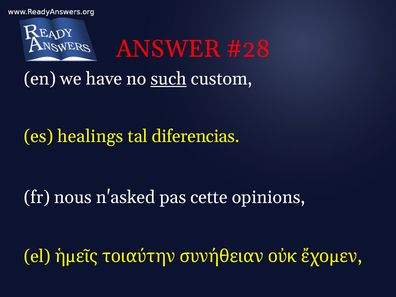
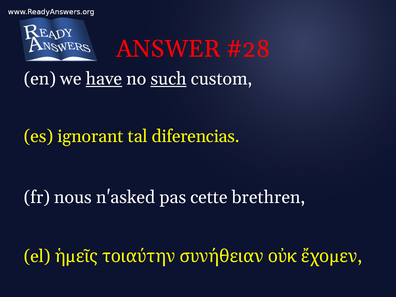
have underline: none -> present
healings: healings -> ignorant
opinions: opinions -> brethren
